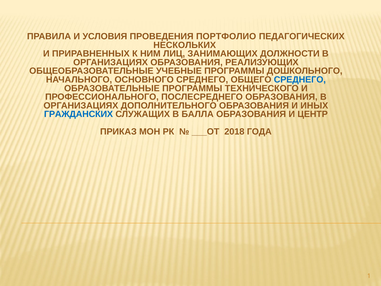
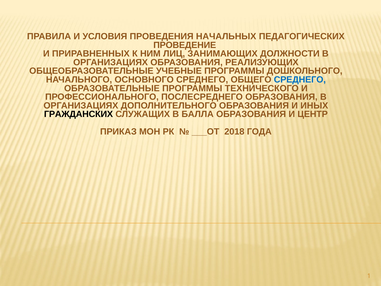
ПОРТФОЛИО: ПОРТФОЛИО -> НАЧАЛЬНЫХ
НЕСКОЛЬКИХ: НЕСКОЛЬКИХ -> ПРОВЕДЕНИЕ
ГРАЖДАНСКИХ colour: blue -> black
